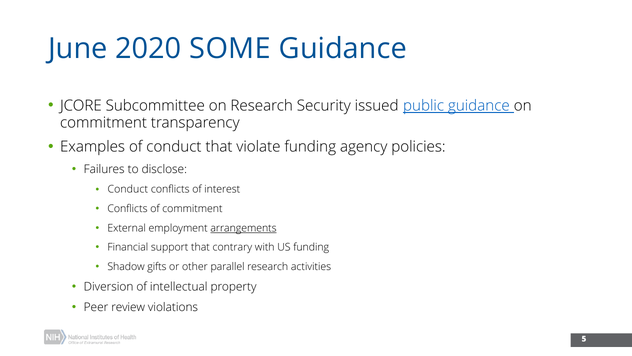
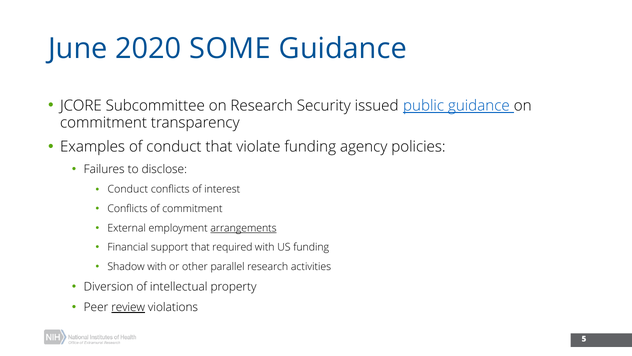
contrary: contrary -> required
Shadow gifts: gifts -> with
review underline: none -> present
